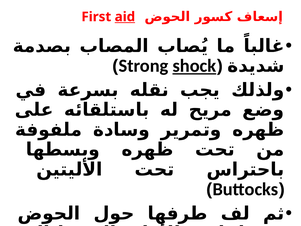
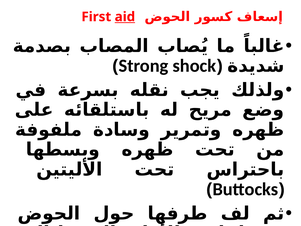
shock underline: present -> none
